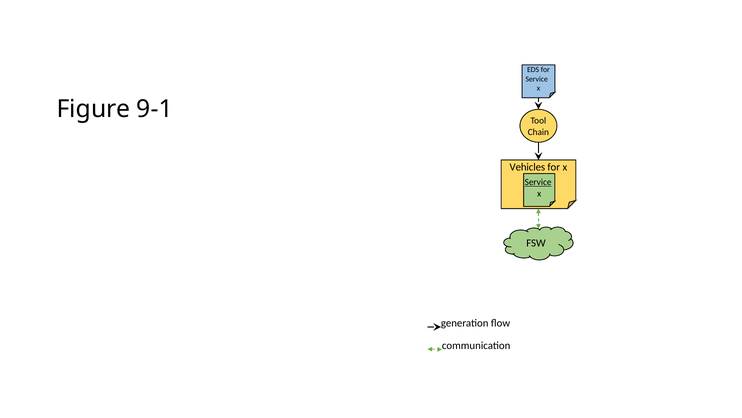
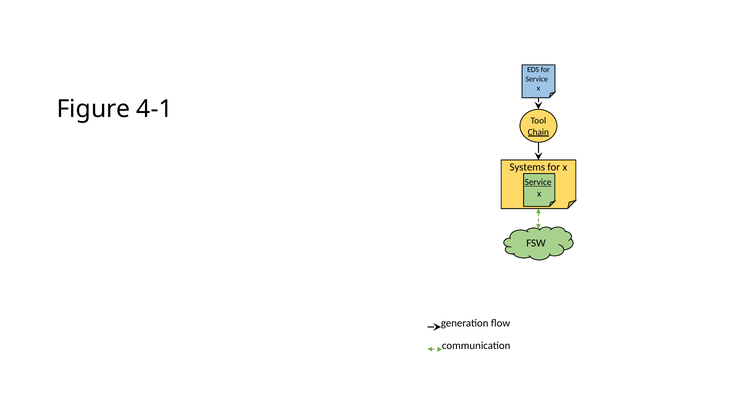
9-1: 9-1 -> 4-1
Chain underline: none -> present
Vehicles: Vehicles -> Systems
